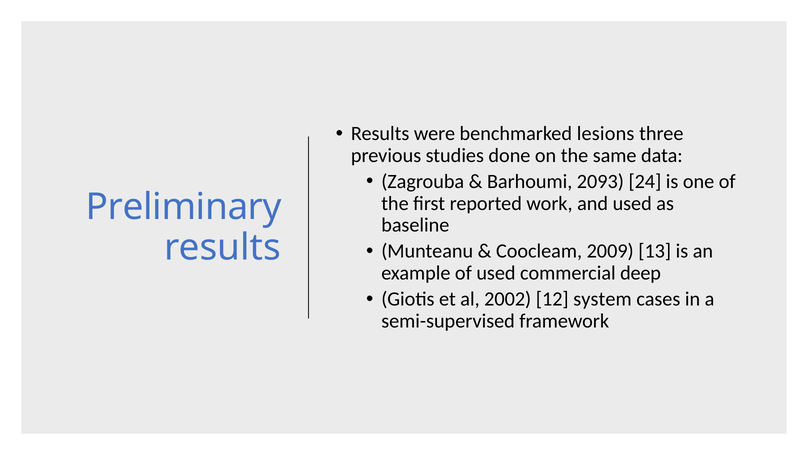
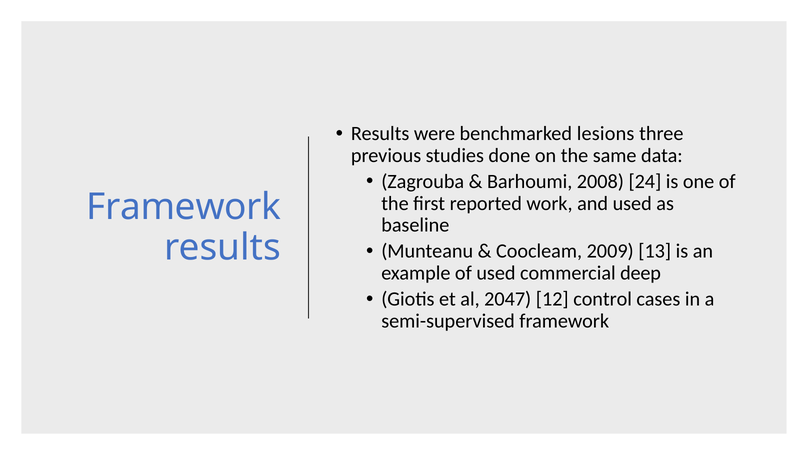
2093: 2093 -> 2008
Preliminary at (184, 207): Preliminary -> Framework
2002: 2002 -> 2047
system: system -> control
